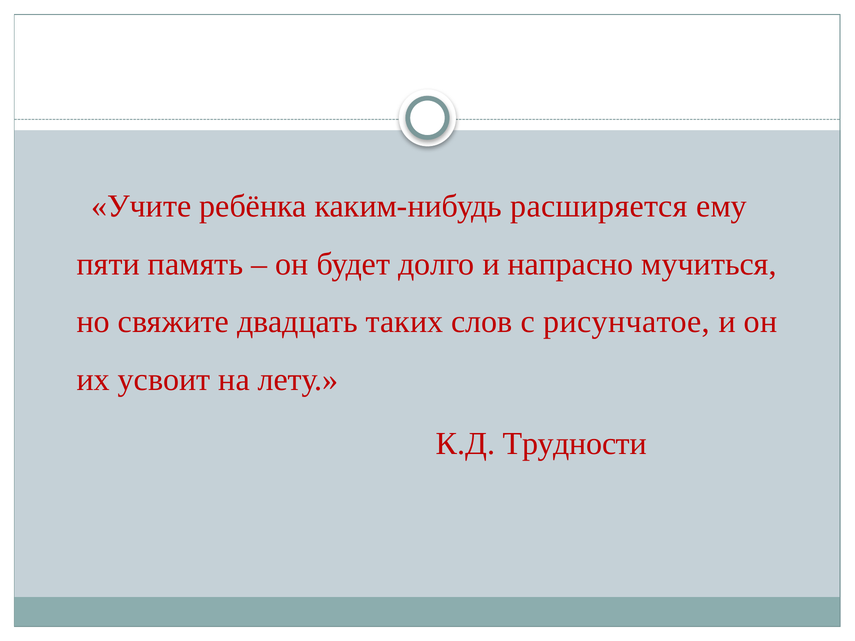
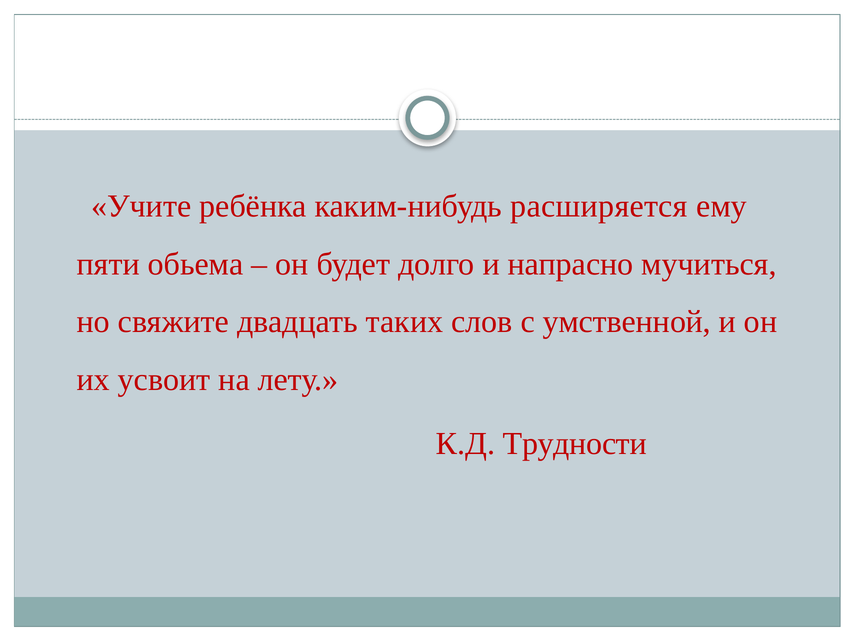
память: память -> обьема
рисунчатое: рисунчатое -> умственной
